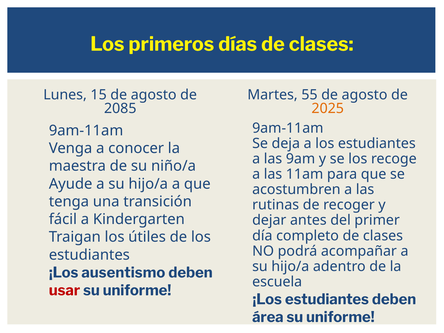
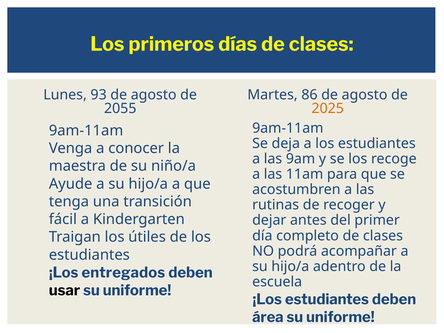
15: 15 -> 93
55: 55 -> 86
2085: 2085 -> 2055
ausentismo: ausentismo -> entregados
usar colour: red -> black
